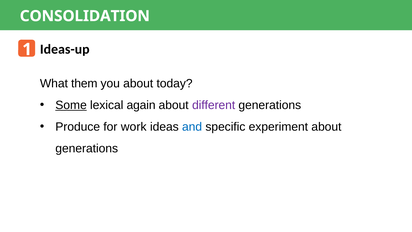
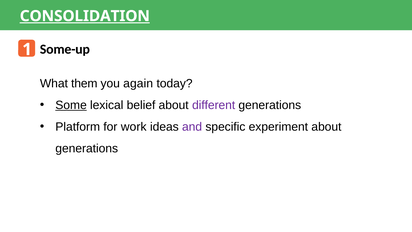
CONSOLIDATION underline: none -> present
Ideas-up: Ideas-up -> Some-up
you about: about -> again
again: again -> belief
Produce: Produce -> Platform
and colour: blue -> purple
